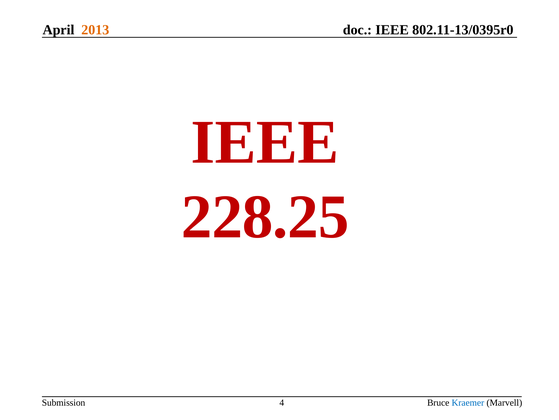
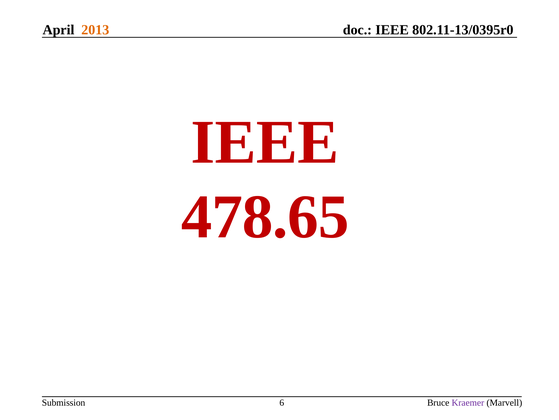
228.25: 228.25 -> 478.65
4: 4 -> 6
Kraemer colour: blue -> purple
